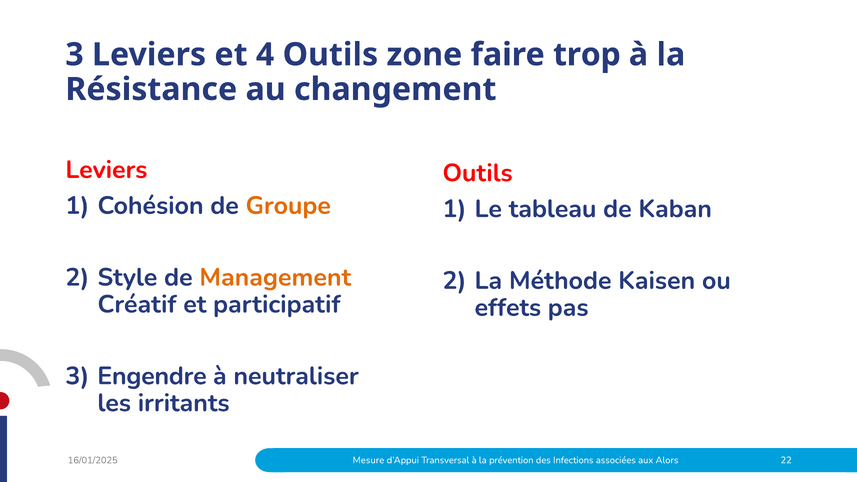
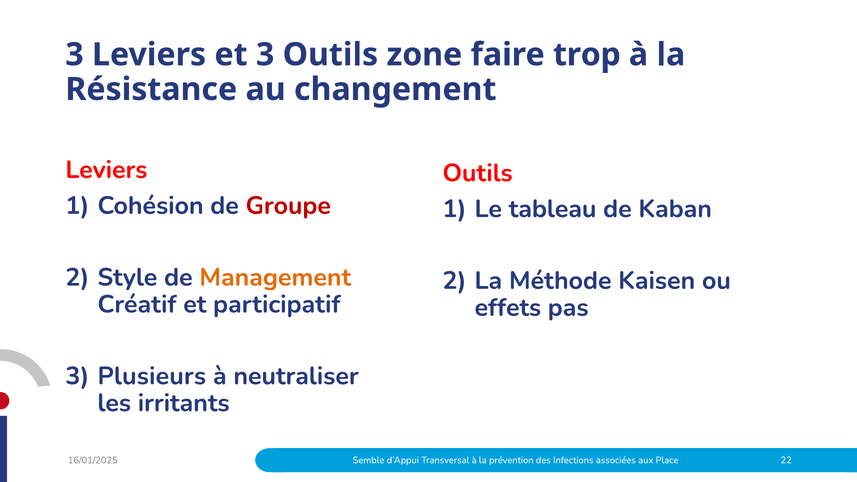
et 4: 4 -> 3
Groupe colour: orange -> red
Engendre: Engendre -> Plusieurs
Mesure: Mesure -> Semble
Alors: Alors -> Place
